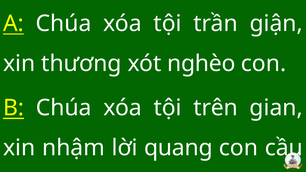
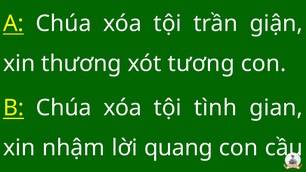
nghèo: nghèo -> tương
trên: trên -> tình
